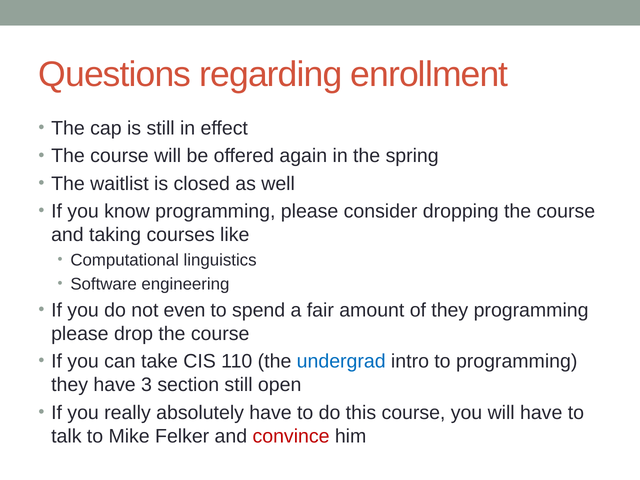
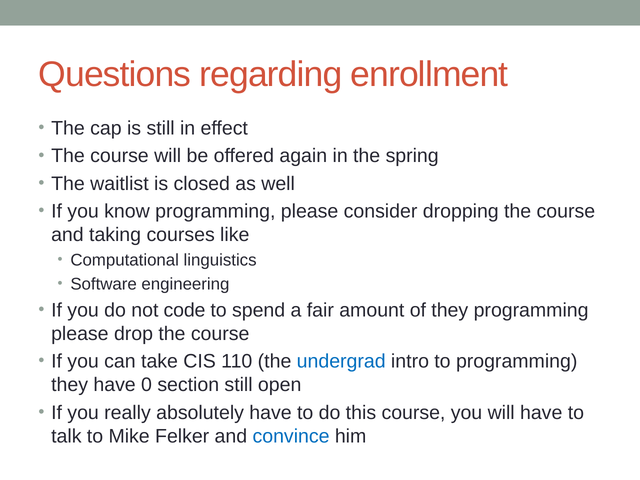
even: even -> code
3: 3 -> 0
convince colour: red -> blue
